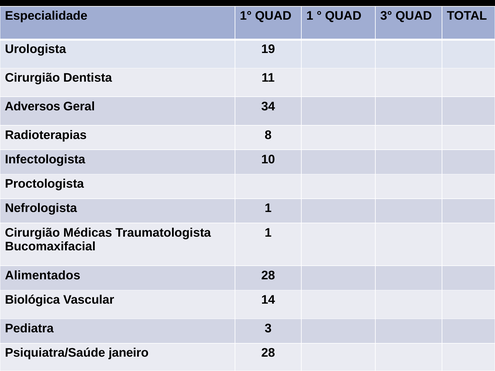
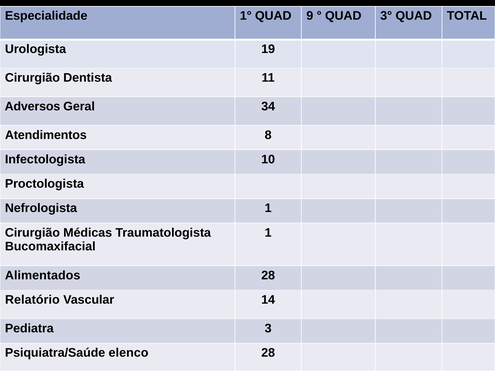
QUAD 1: 1 -> 9
Radioterapias: Radioterapias -> Atendimentos
Biológica: Biológica -> Relatório
janeiro: janeiro -> elenco
